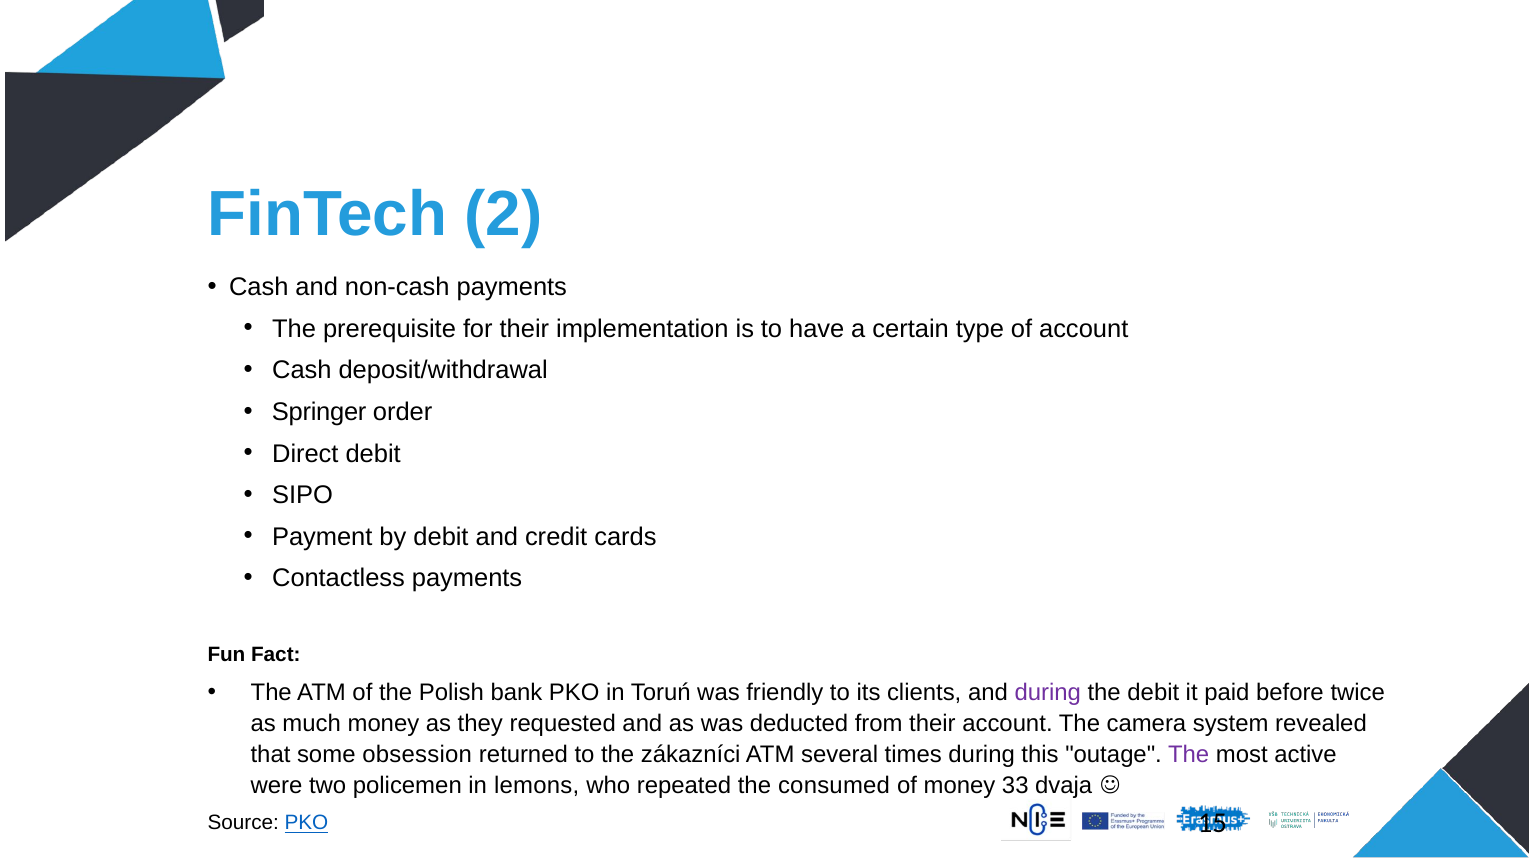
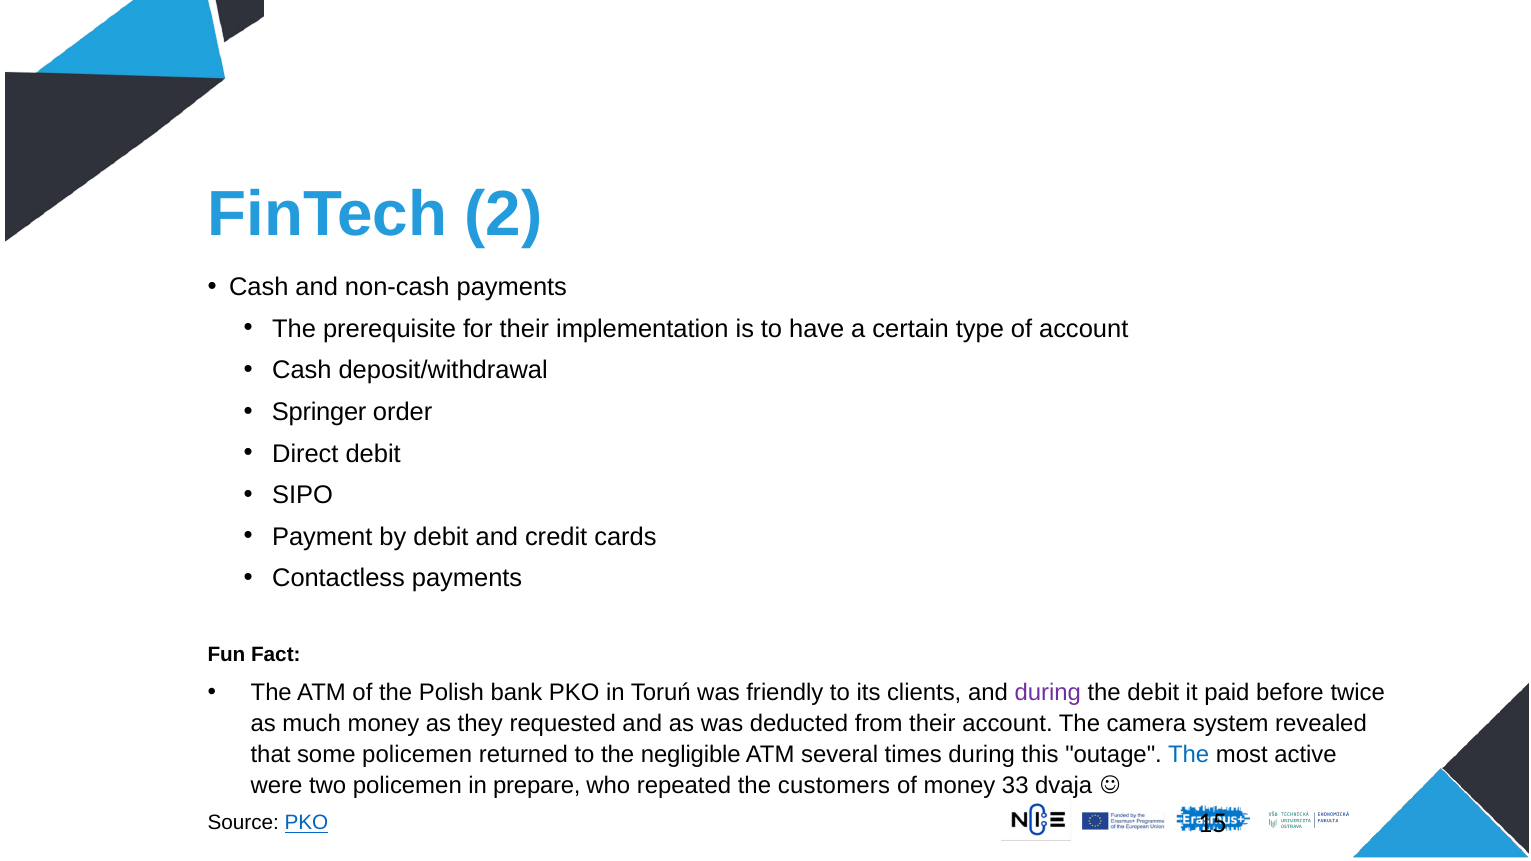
some obsession: obsession -> policemen
zákazníci: zákazníci -> negligible
The at (1189, 755) colour: purple -> blue
lemons: lemons -> prepare
consumed: consumed -> customers
